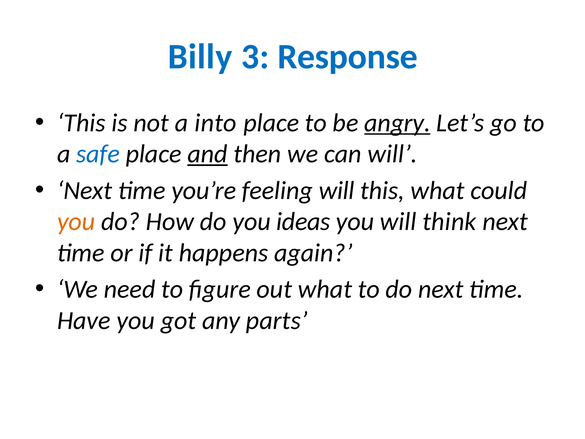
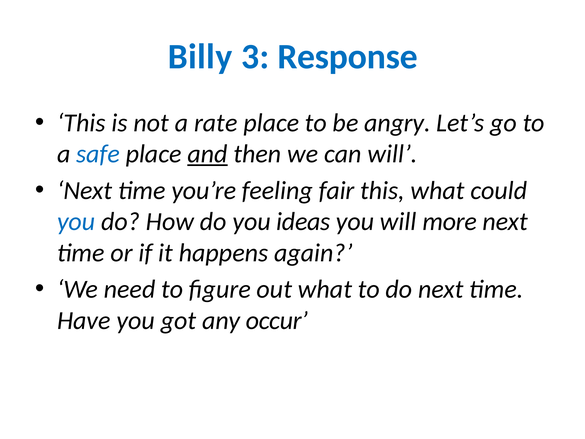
into: into -> rate
angry underline: present -> none
feeling will: will -> fair
you at (76, 222) colour: orange -> blue
think: think -> more
parts: parts -> occur
